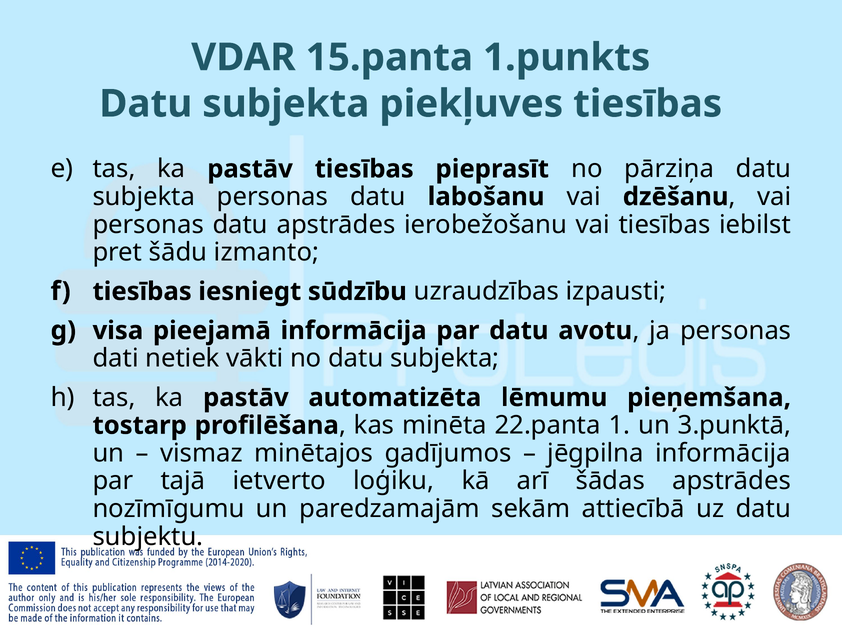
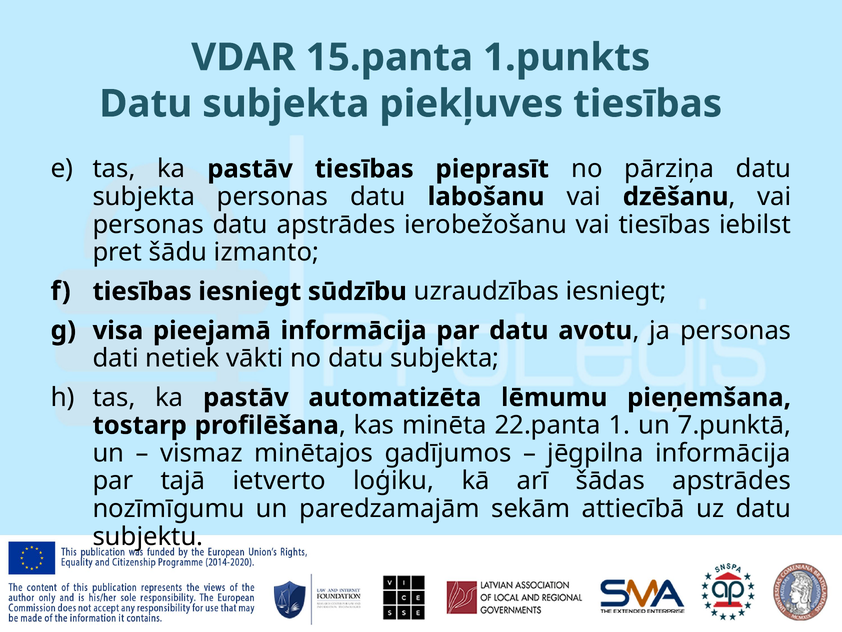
uzraudzības izpausti: izpausti -> iesniegt
3.punktā: 3.punktā -> 7.punktā
